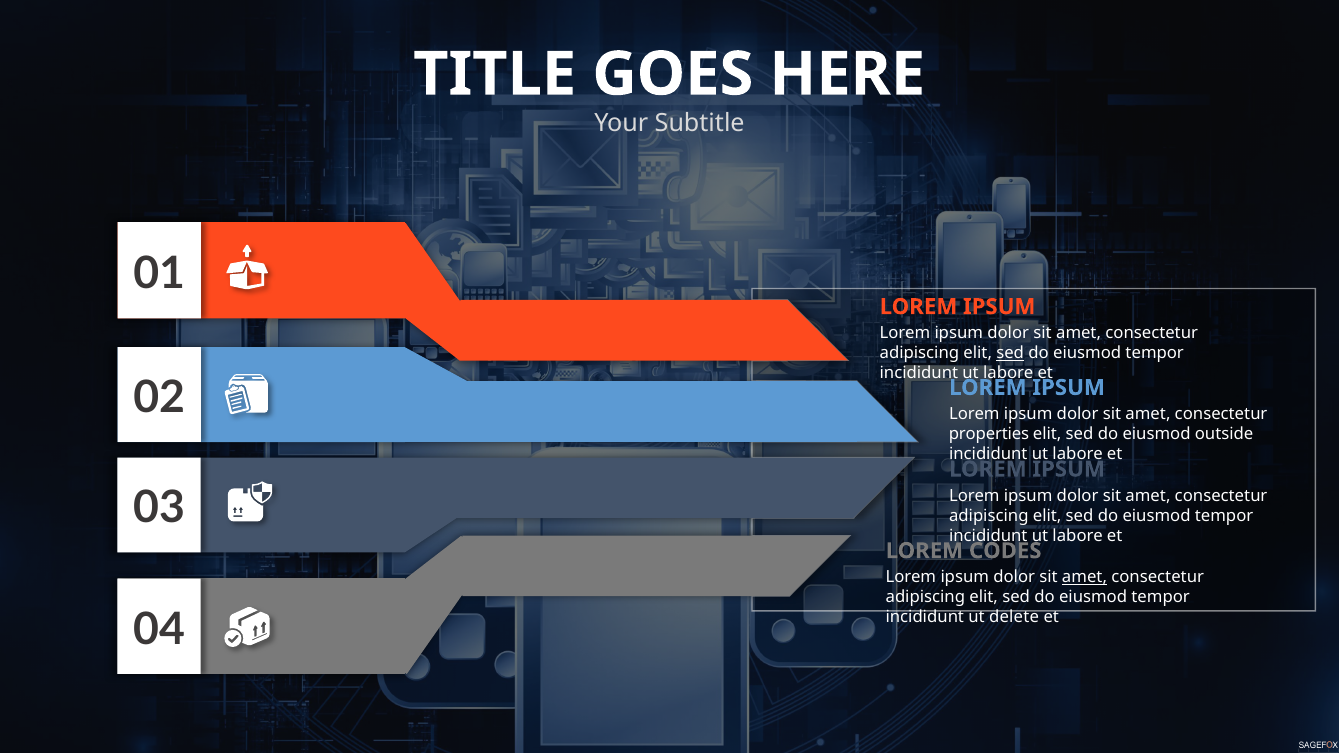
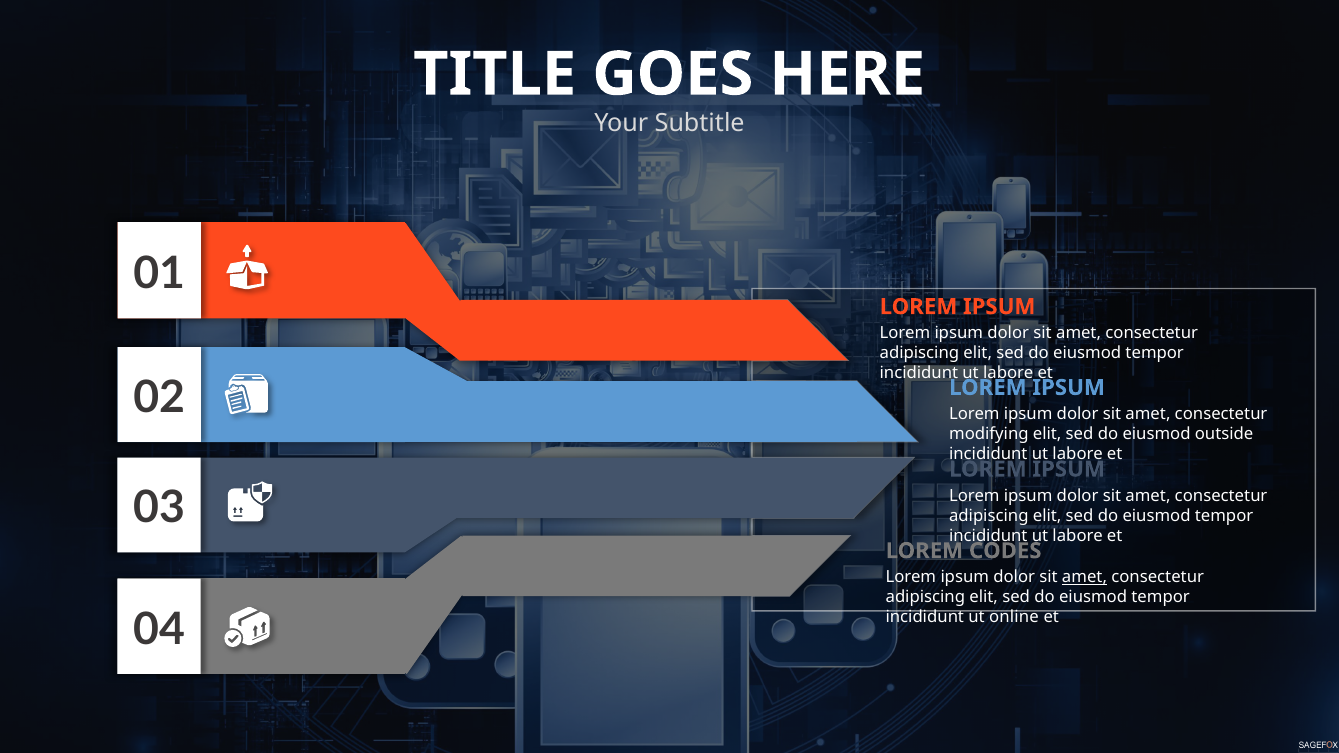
sed at (1010, 353) underline: present -> none
properties: properties -> modifying
delete: delete -> online
